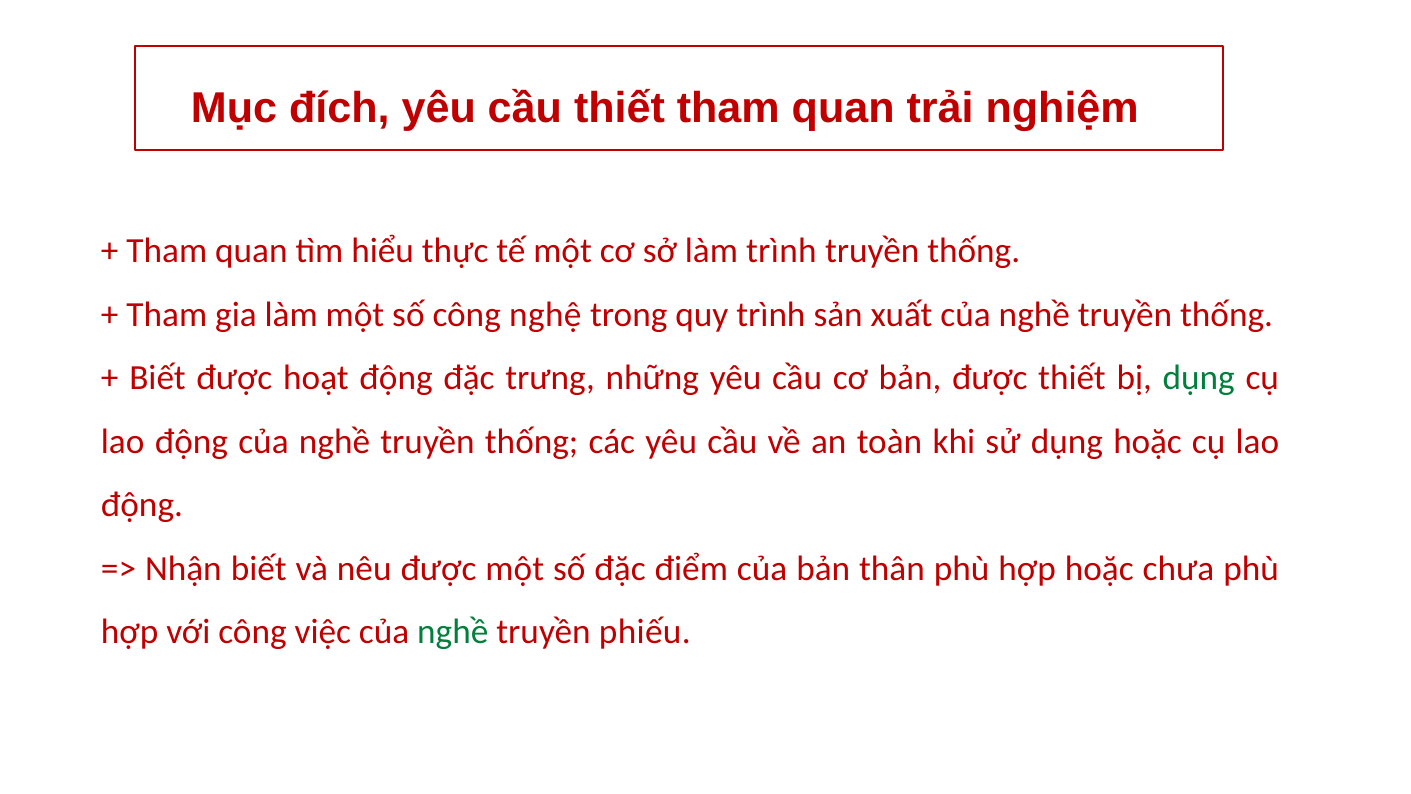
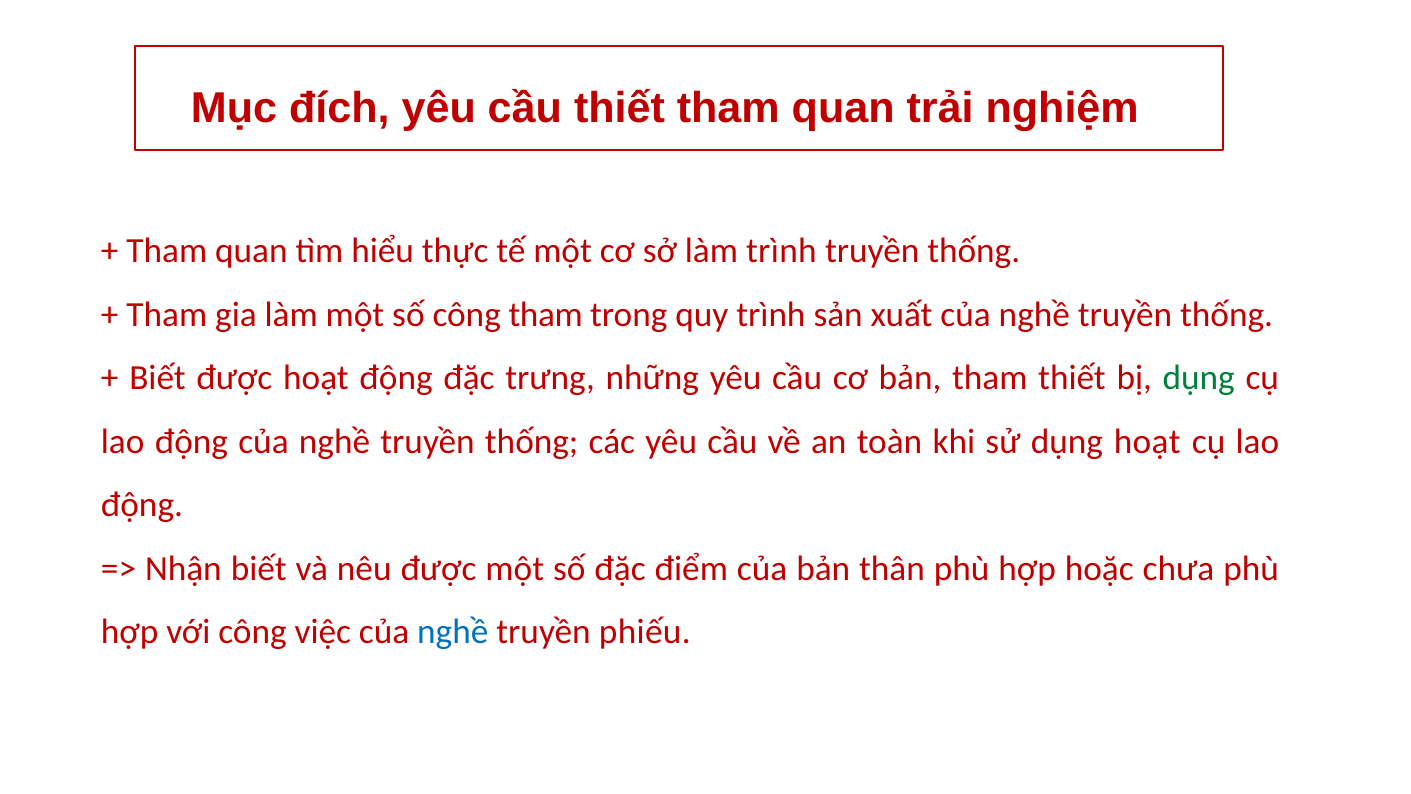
công nghệ: nghệ -> tham
bản được: được -> tham
dụng hoặc: hoặc -> hoạt
nghề at (453, 632) colour: green -> blue
